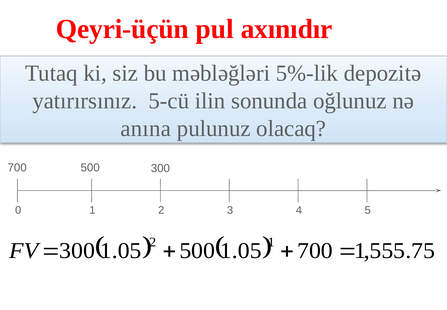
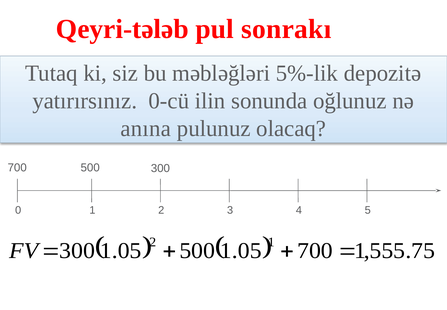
Qeyri-üçün: Qeyri-üçün -> Qeyri-tələb
axınıdır: axınıdır -> sonrakı
5-cü: 5-cü -> 0-cü
